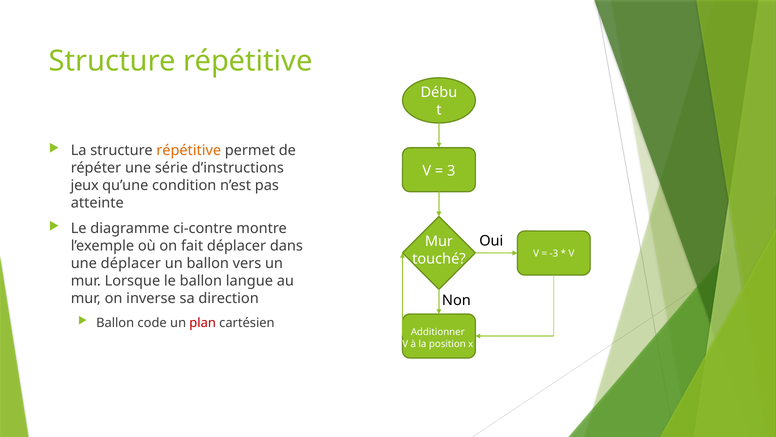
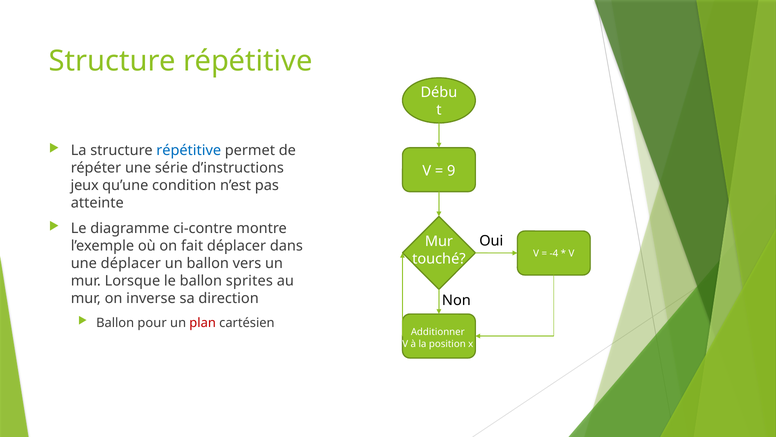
répétitive at (189, 150) colour: orange -> blue
3: 3 -> 9
-3: -3 -> -4
langue: langue -> sprites
code: code -> pour
